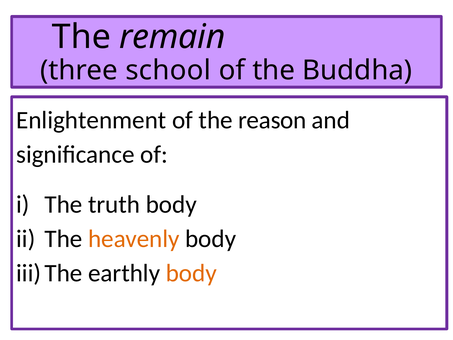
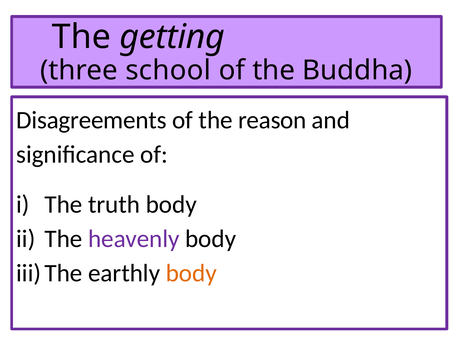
remain: remain -> getting
Enlightenment: Enlightenment -> Disagreements
heavenly colour: orange -> purple
